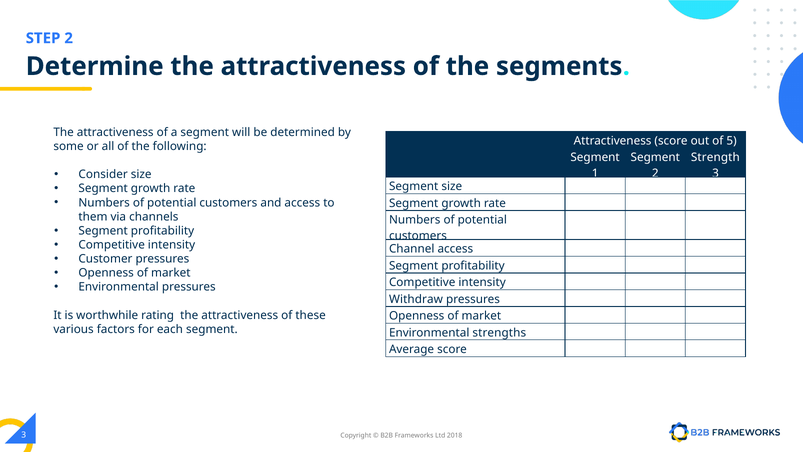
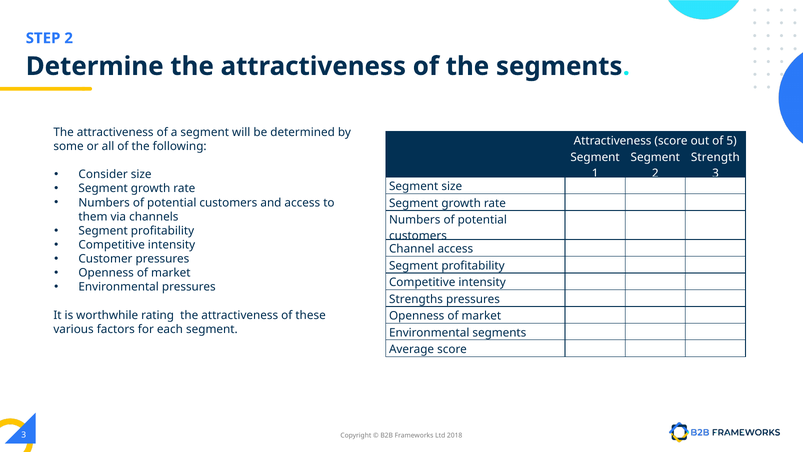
Withdraw: Withdraw -> Strengths
Environmental strengths: strengths -> segments
